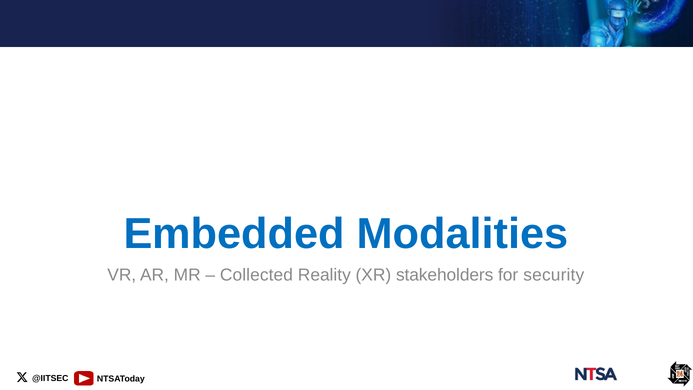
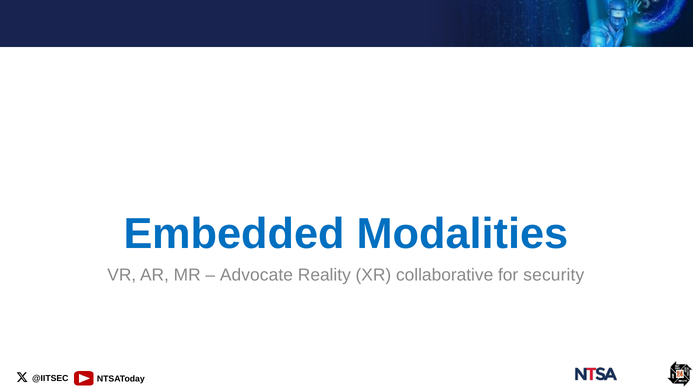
Collected: Collected -> Advocate
stakeholders: stakeholders -> collaborative
